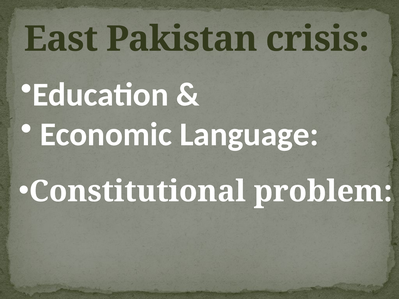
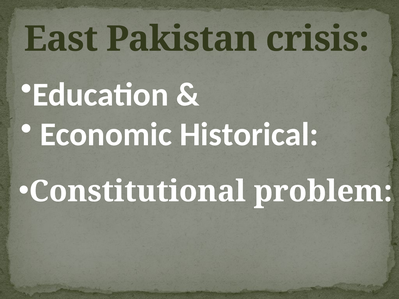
Language: Language -> Historical
